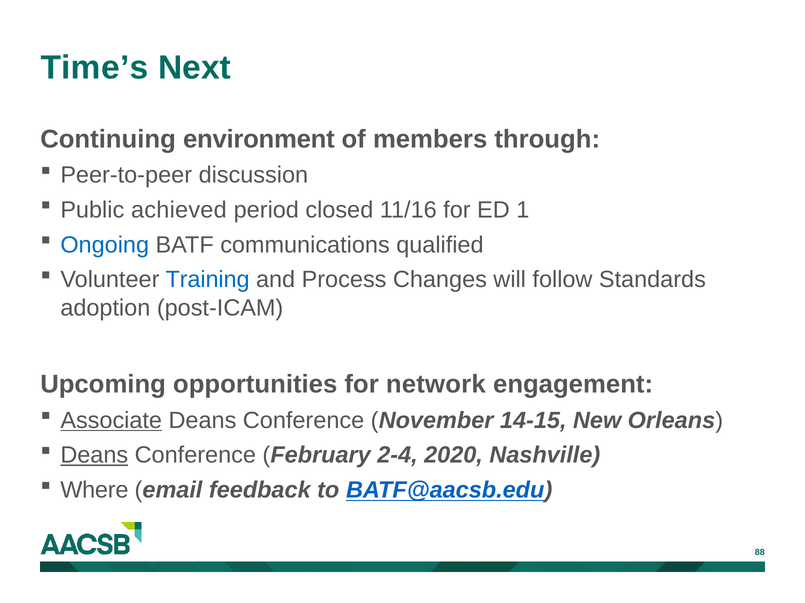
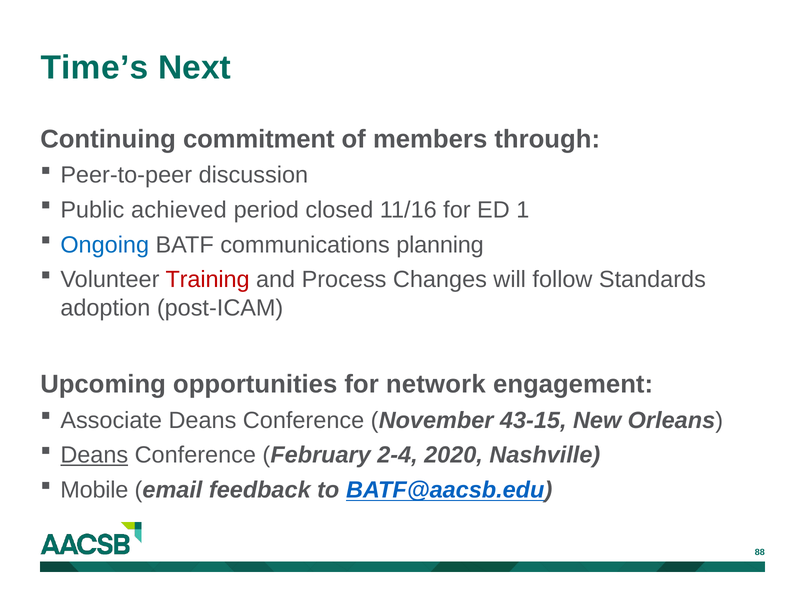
environment: environment -> commitment
qualified: qualified -> planning
Training colour: blue -> red
Associate underline: present -> none
14-15: 14-15 -> 43-15
Where: Where -> Mobile
